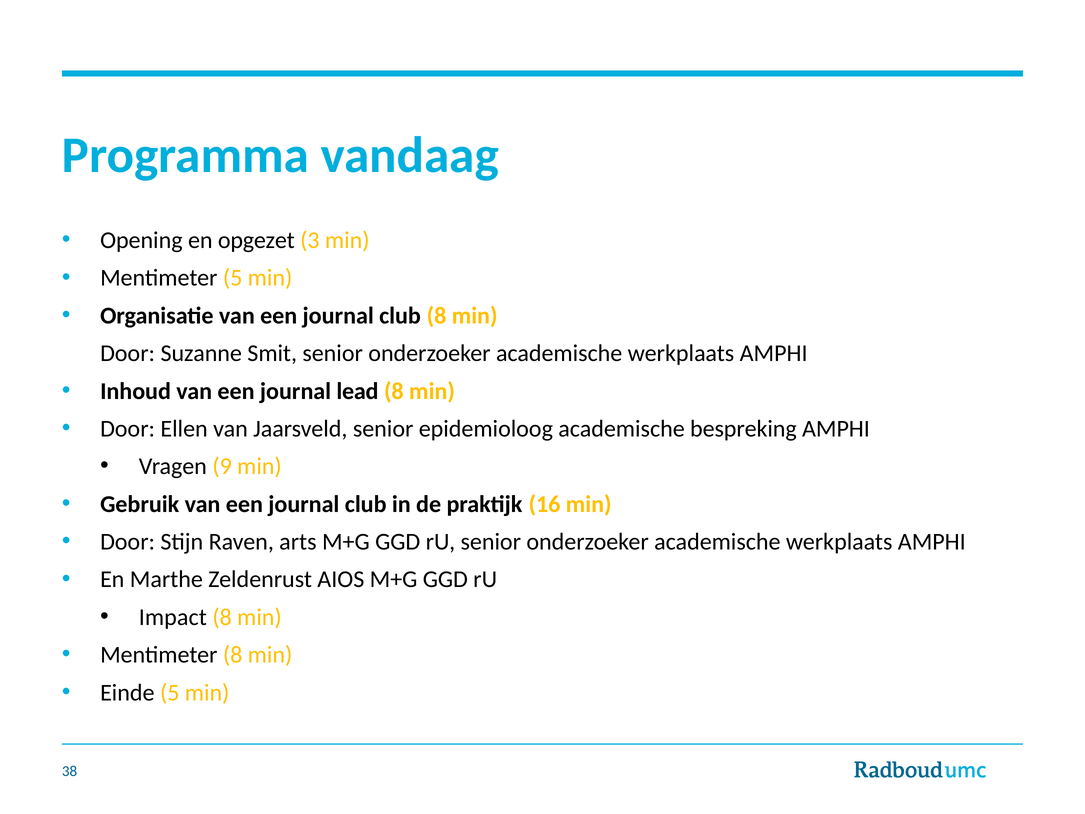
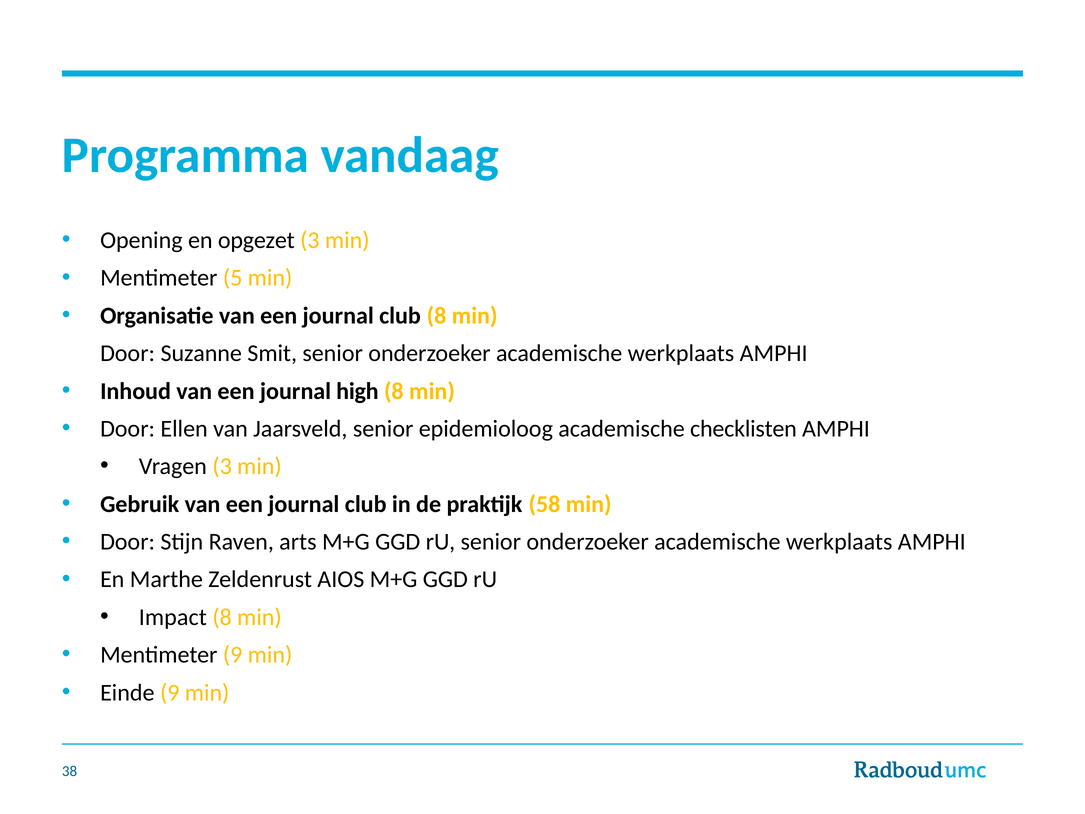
lead: lead -> high
bespreking: bespreking -> checklisten
Vragen 9: 9 -> 3
16: 16 -> 58
Mentimeter 8: 8 -> 9
Einde 5: 5 -> 9
